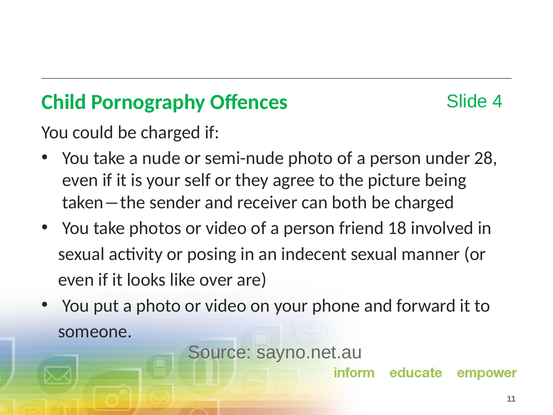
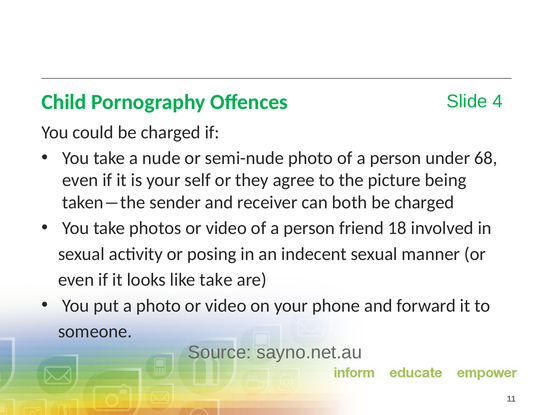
28: 28 -> 68
like over: over -> take
